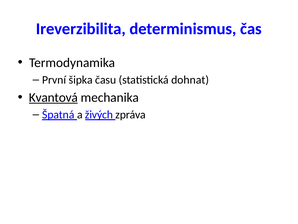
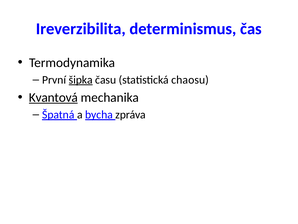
šipka underline: none -> present
dohnat: dohnat -> chaosu
živých: živých -> bycha
